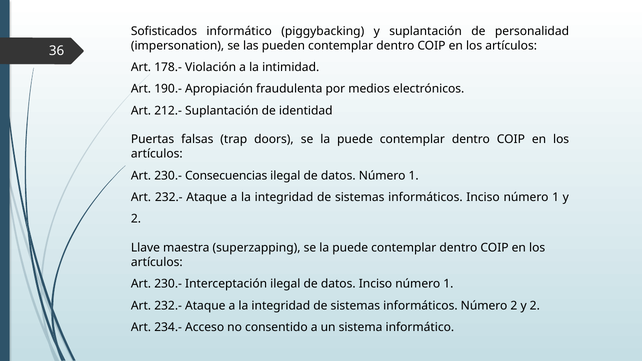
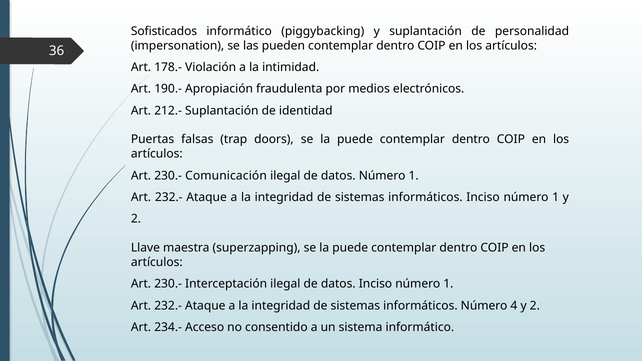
Consecuencias: Consecuencias -> Comunicación
Número 2: 2 -> 4
